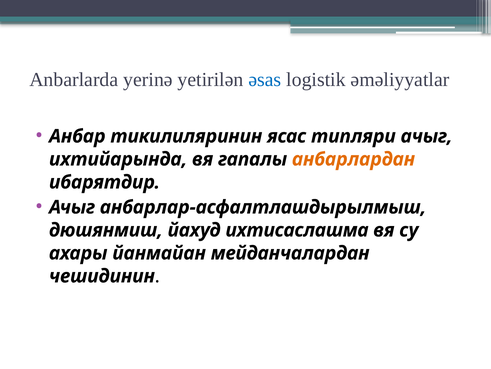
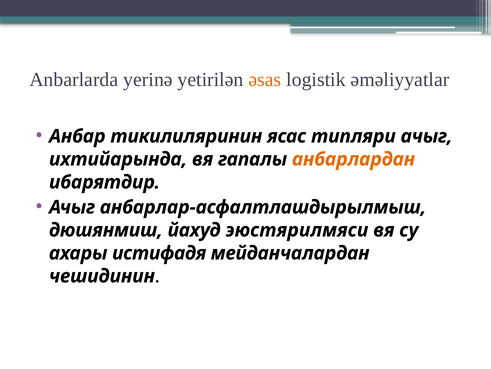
əsas colour: blue -> orange
ихтисаслашма: ихтисаслашма -> эюстярилмяси
йанмайан: йанмайан -> истифадя
